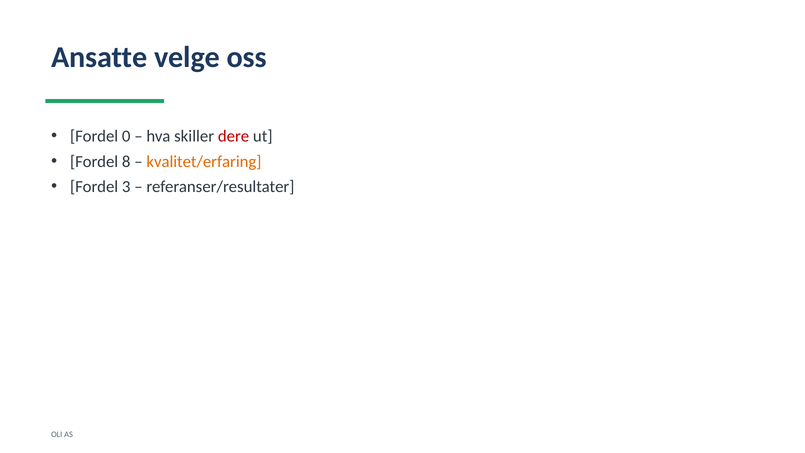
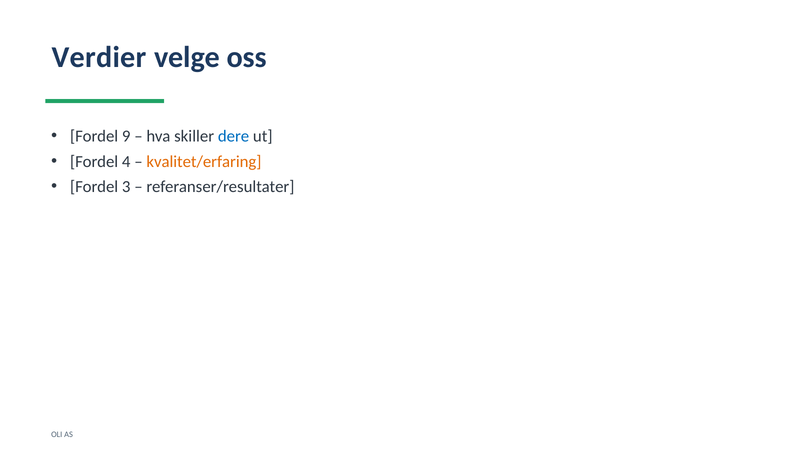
Ansatte: Ansatte -> Verdier
0: 0 -> 9
dere colour: red -> blue
8: 8 -> 4
